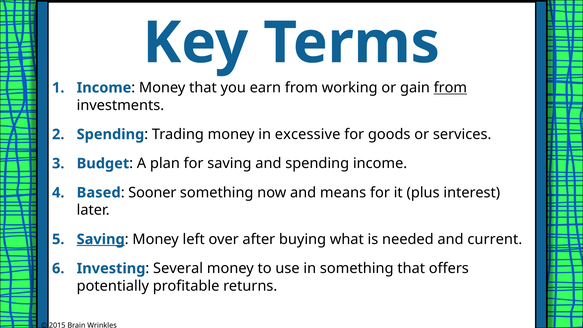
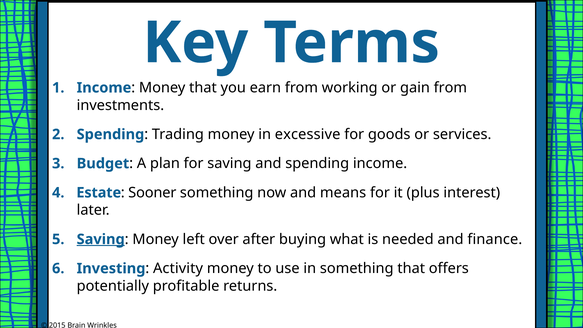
from at (450, 88) underline: present -> none
Based: Based -> Estate
current: current -> finance
Several: Several -> Activity
